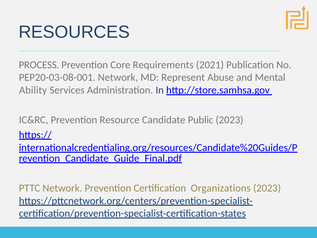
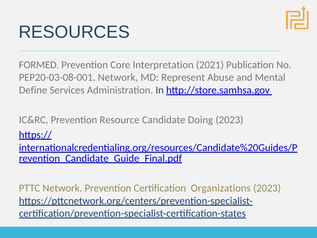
PROCESS: PROCESS -> FORMED
Requirements: Requirements -> Interpretation
Ability: Ability -> Define
Public: Public -> Doing
